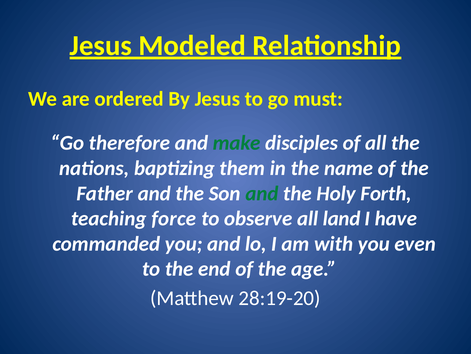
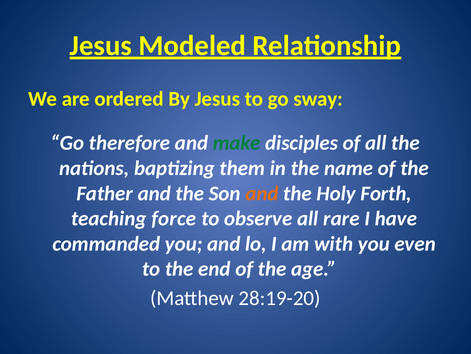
must: must -> sway
and at (262, 193) colour: green -> orange
land: land -> rare
